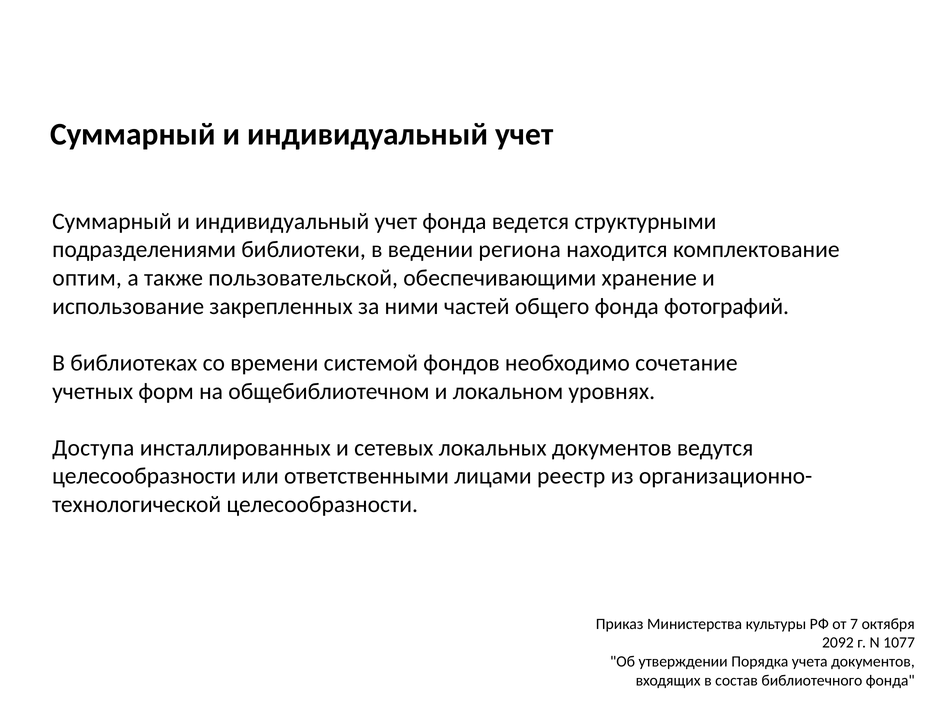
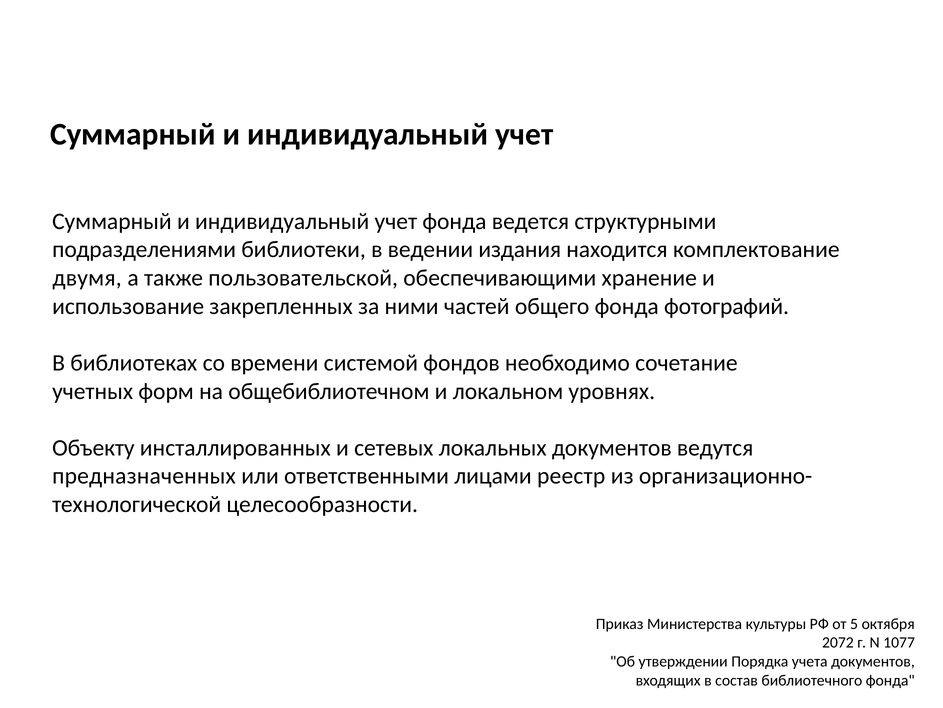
региона: региона -> издания
оптим: оптим -> двумя
Доступа: Доступа -> Объекту
целесообразности at (144, 476): целесообразности -> предназначенных
7: 7 -> 5
2092: 2092 -> 2072
